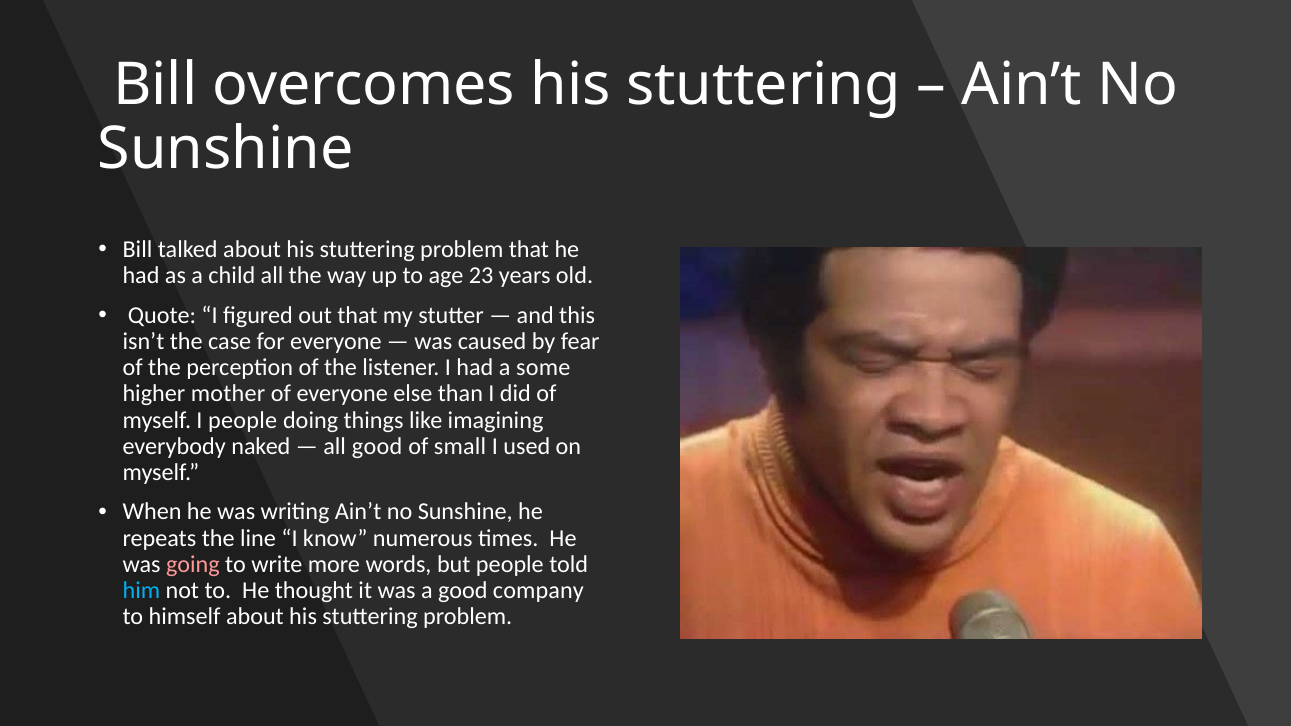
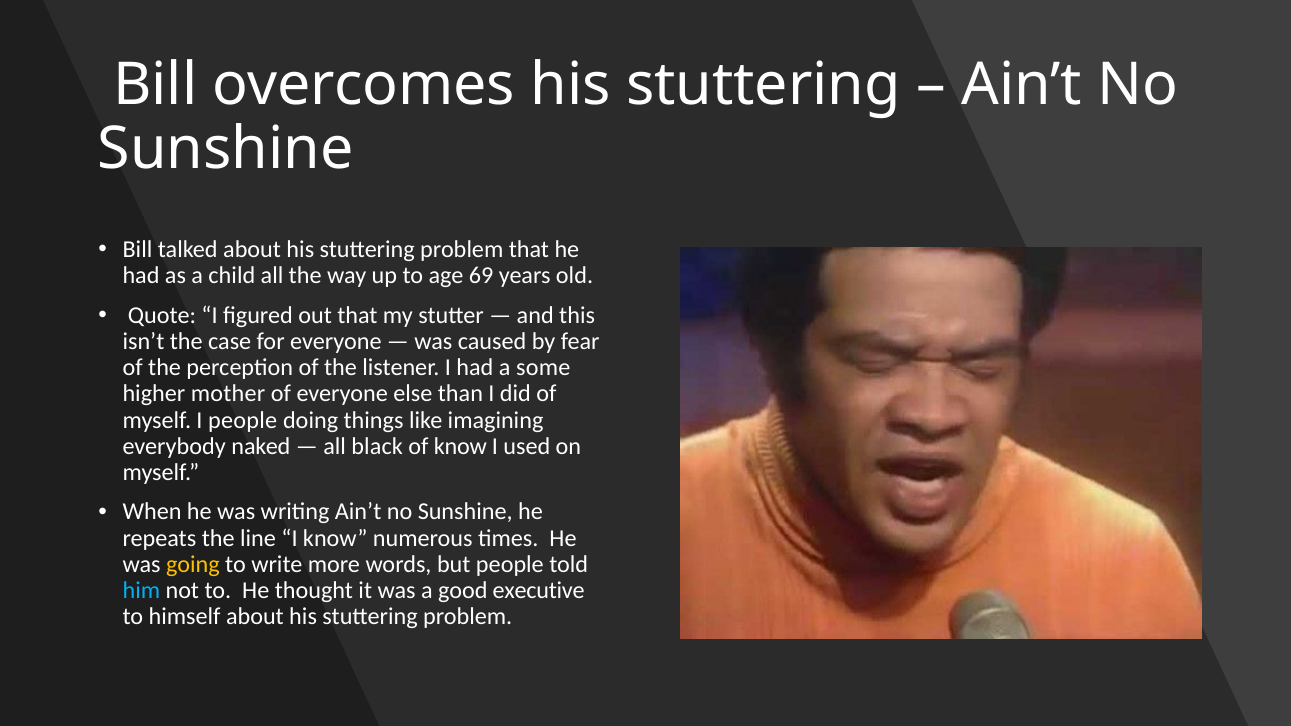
23: 23 -> 69
all good: good -> black
of small: small -> know
going colour: pink -> yellow
company: company -> executive
